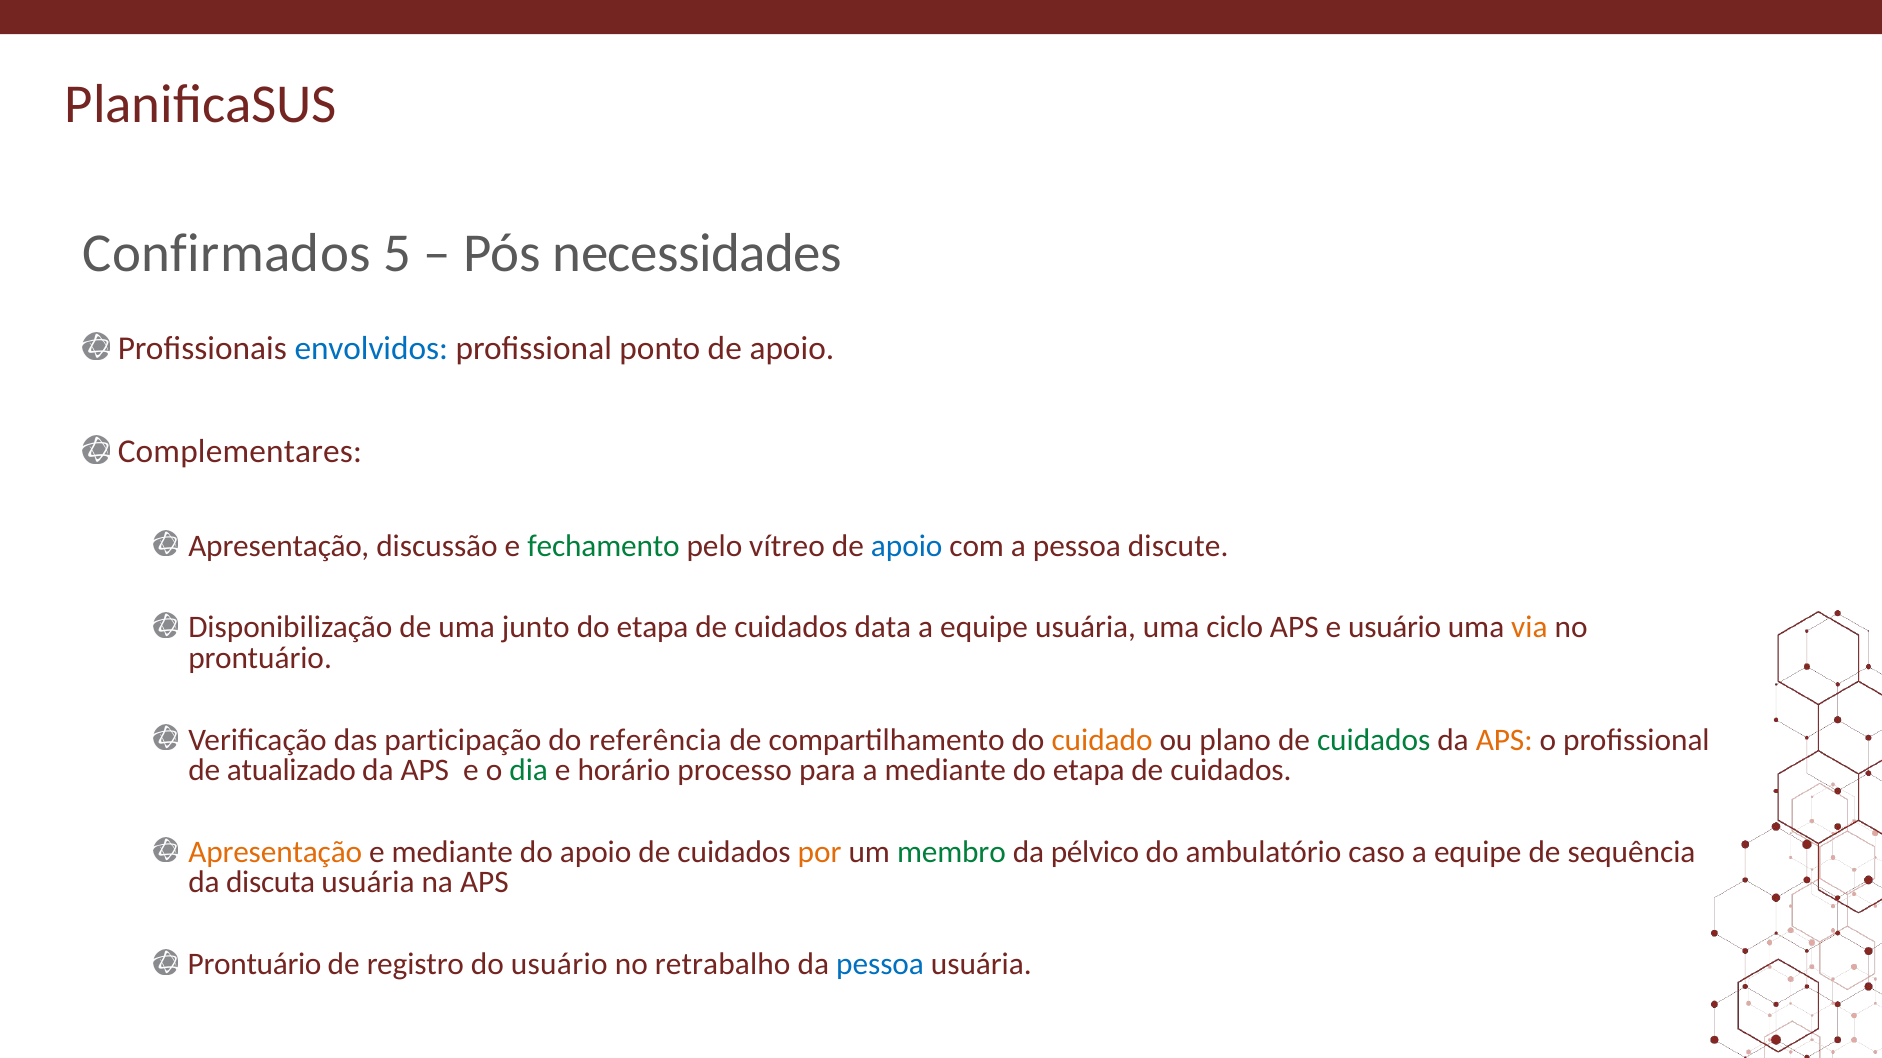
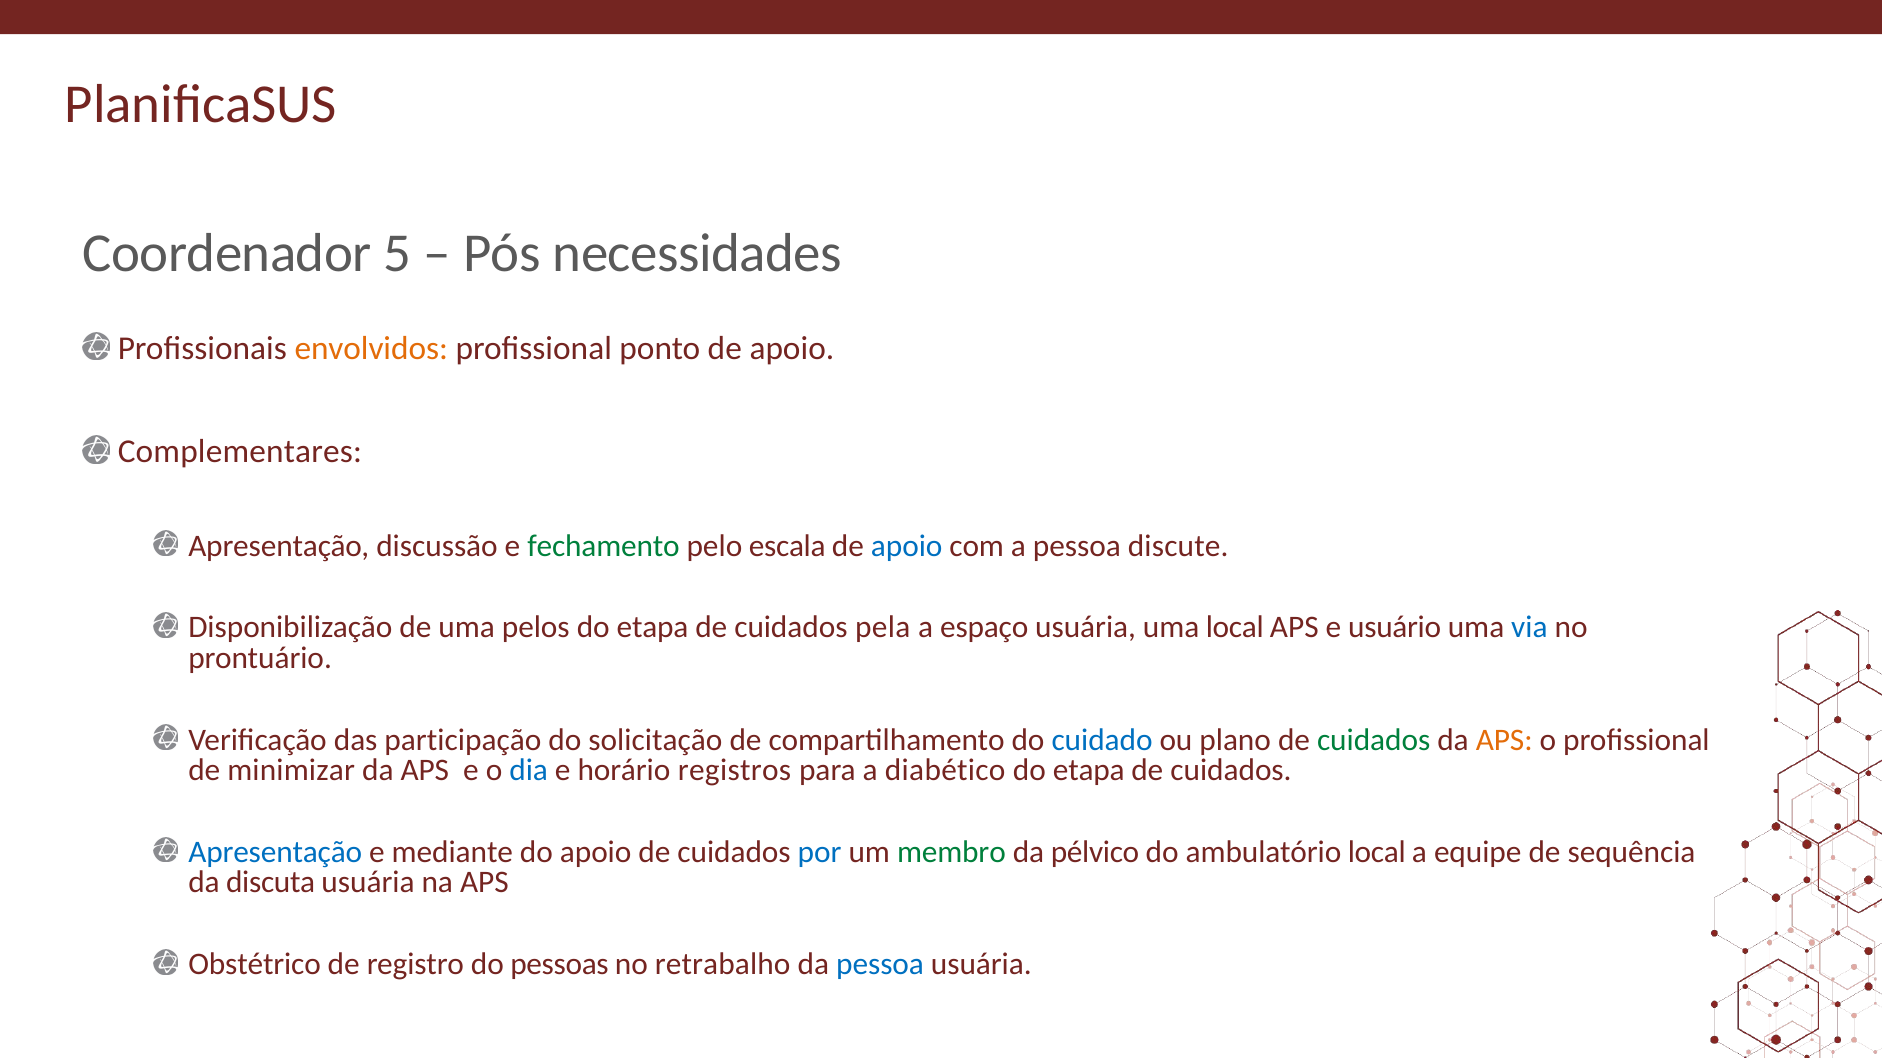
Confirmados: Confirmados -> Coordenador
envolvidos colour: blue -> orange
vítreo: vítreo -> escala
junto: junto -> pelos
data: data -> pela
equipe at (984, 628): equipe -> espaço
uma ciclo: ciclo -> local
via colour: orange -> blue
referência: referência -> solicitação
cuidado colour: orange -> blue
atualizado: atualizado -> minimizar
dia colour: green -> blue
processo: processo -> registros
a mediante: mediante -> diabético
Apresentação at (275, 853) colour: orange -> blue
por colour: orange -> blue
ambulatório caso: caso -> local
Prontuário at (255, 965): Prontuário -> Obstétrico
do usuário: usuário -> pessoas
